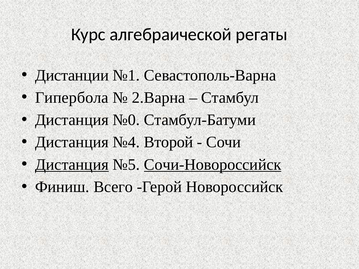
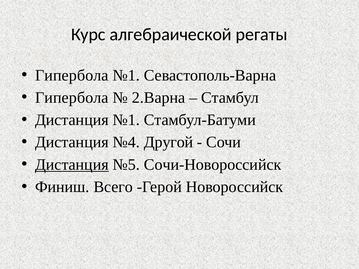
Дистанции at (72, 75): Дистанции -> Гипербола
Дистанция №0: №0 -> №1
Второй: Второй -> Другой
Сочи-Новороссийск underline: present -> none
